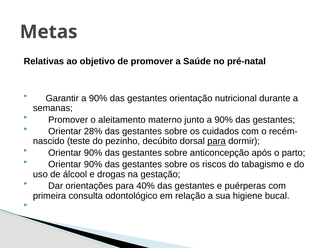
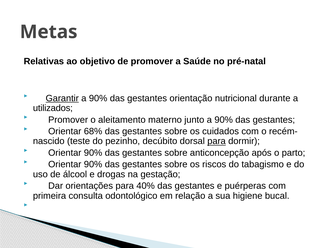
Garantir underline: none -> present
semanas: semanas -> utilizados
28%: 28% -> 68%
